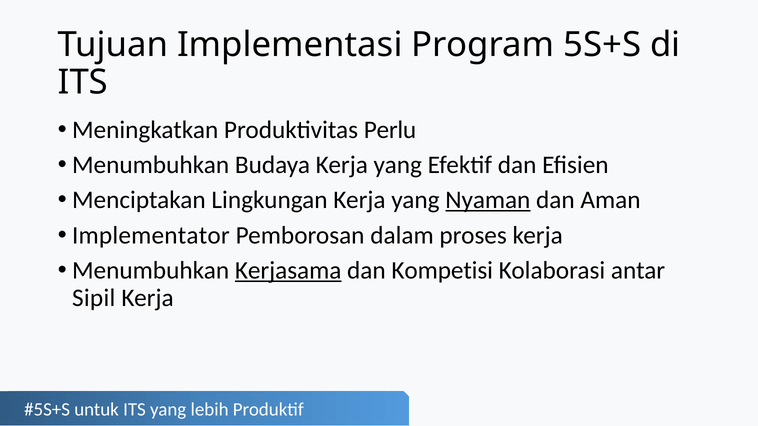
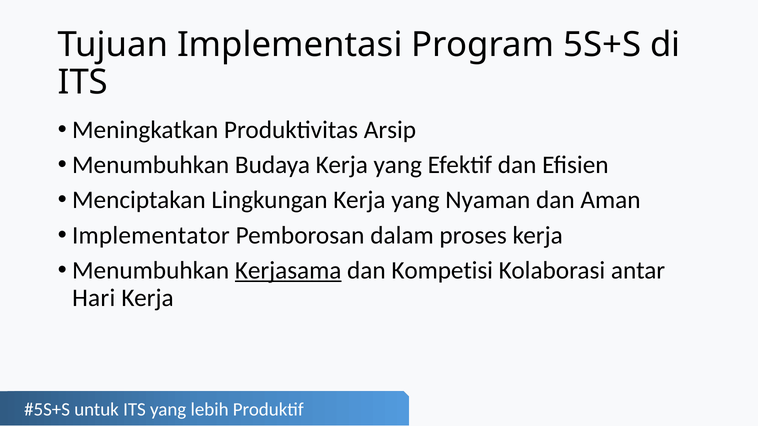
Perlu: Perlu -> Arsip
Nyaman underline: present -> none
Sipil: Sipil -> Hari
